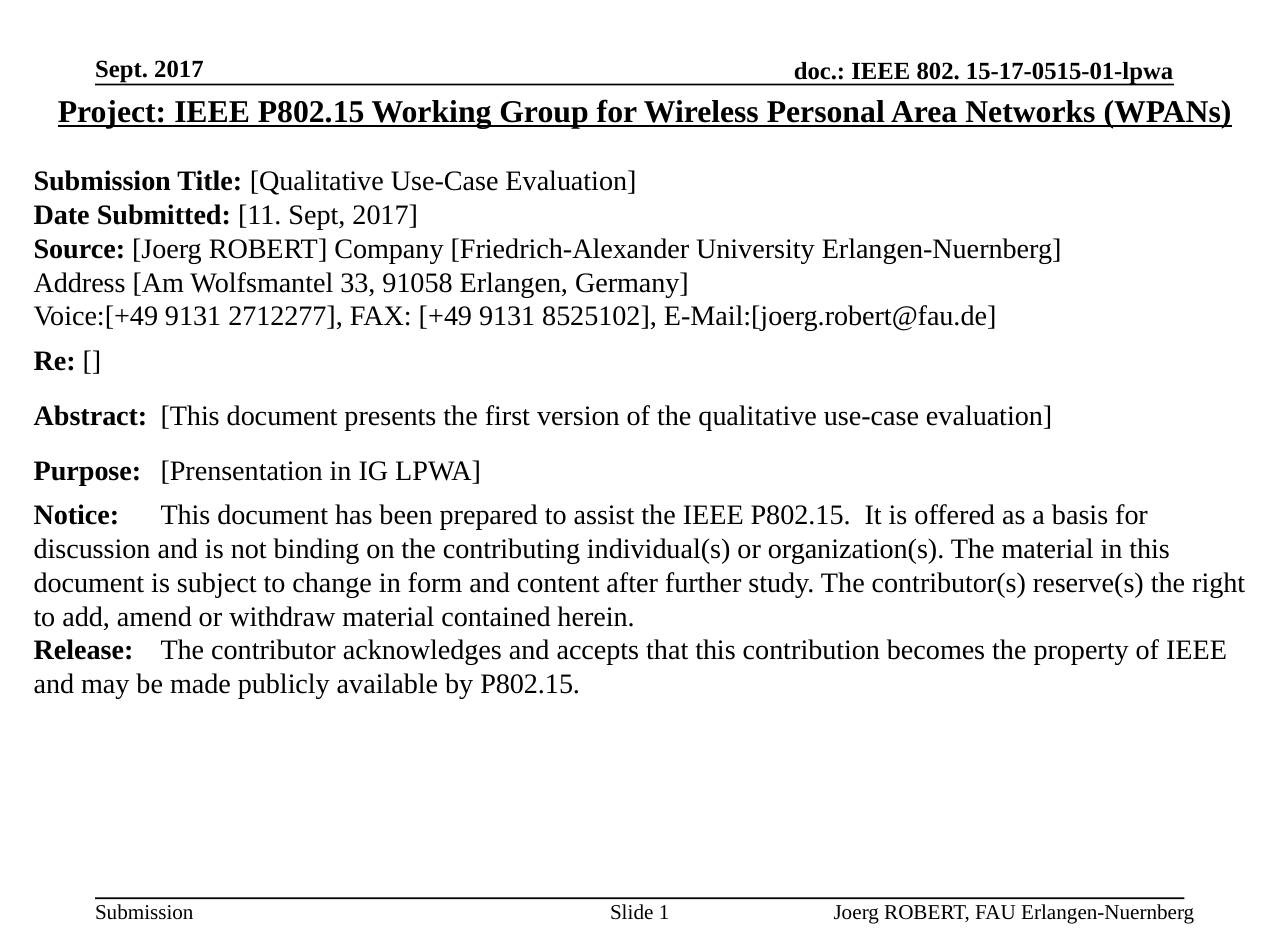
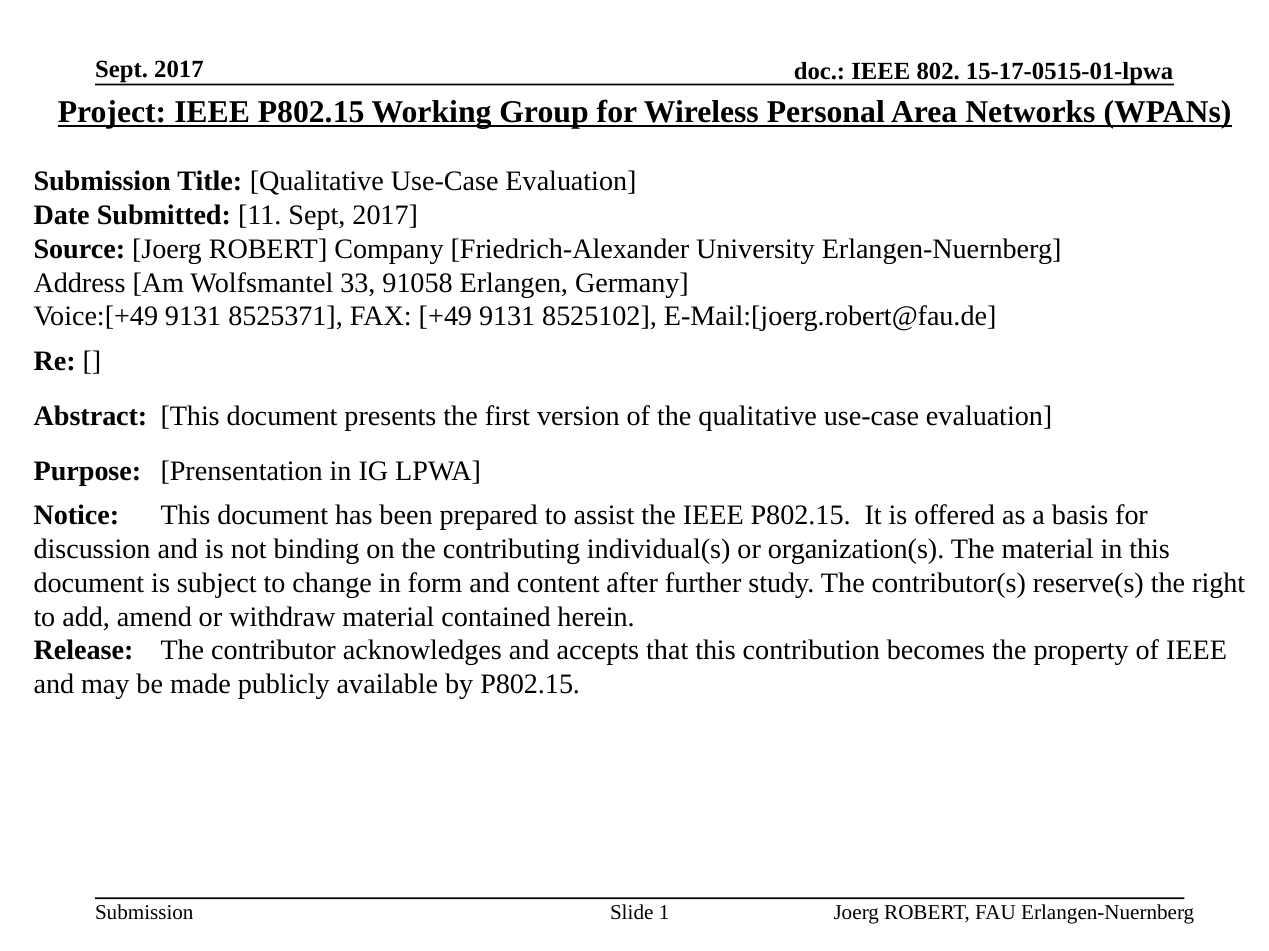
2712277: 2712277 -> 8525371
